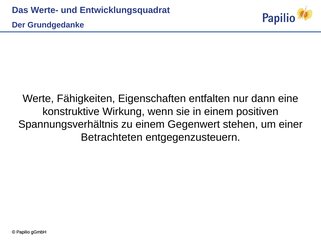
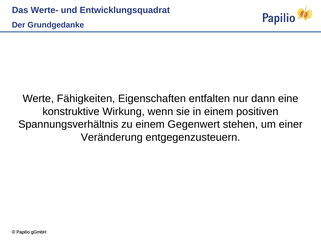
Betrachteten: Betrachteten -> Veränderung
